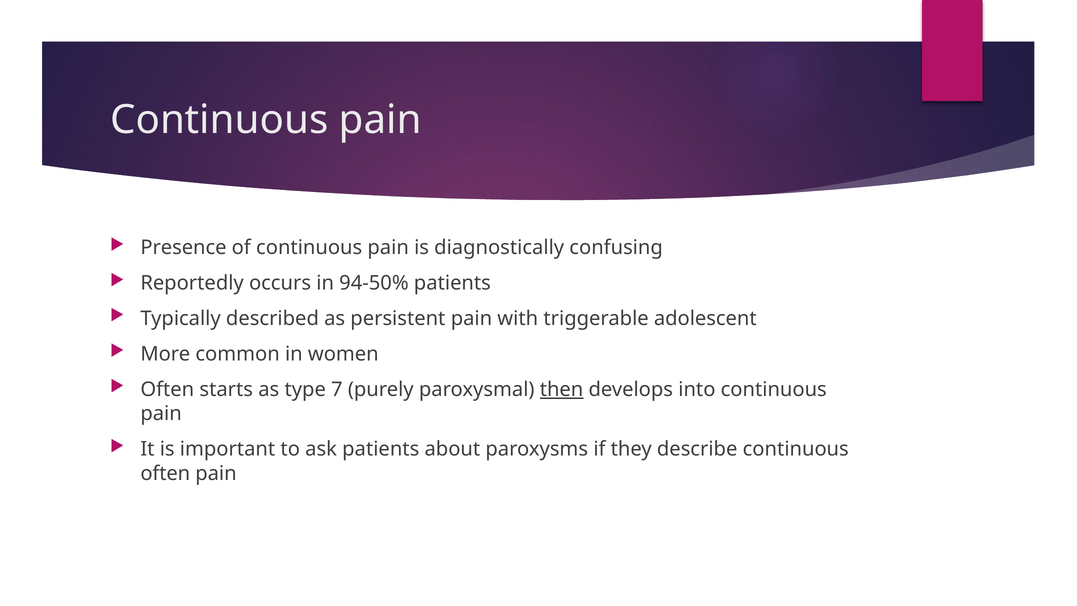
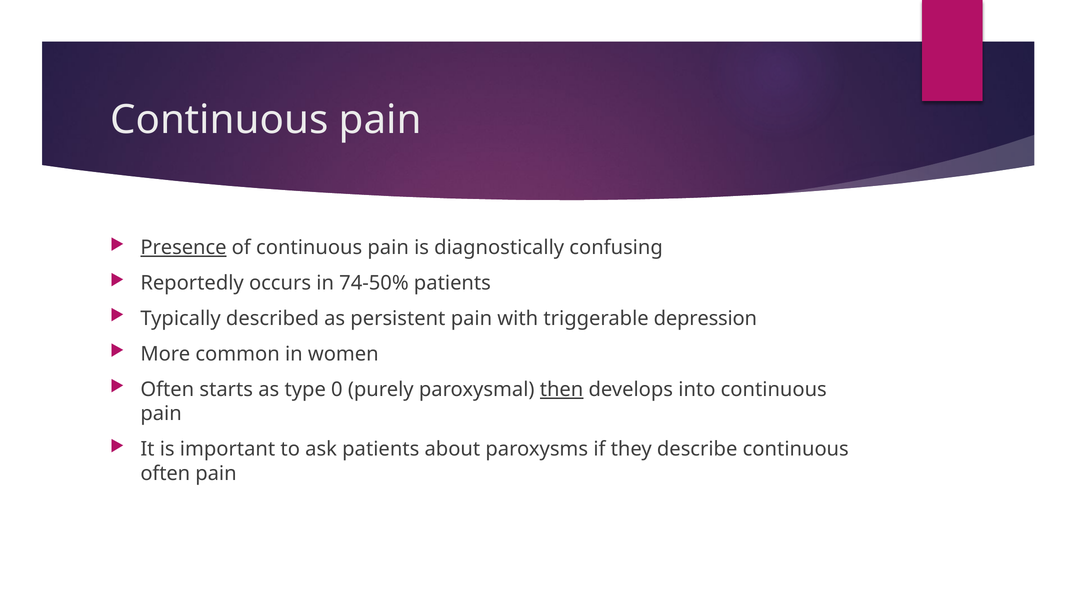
Presence underline: none -> present
94-50%: 94-50% -> 74-50%
adolescent: adolescent -> depression
7: 7 -> 0
